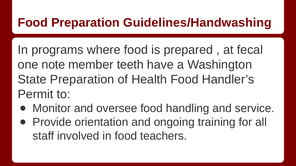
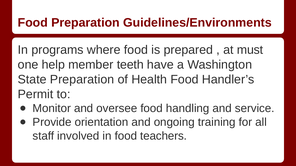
Guidelines/Handwashing: Guidelines/Handwashing -> Guidelines/Environments
fecal: fecal -> must
note: note -> help
